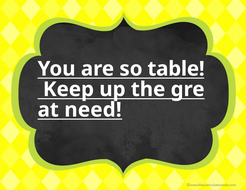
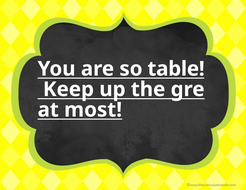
need: need -> most
